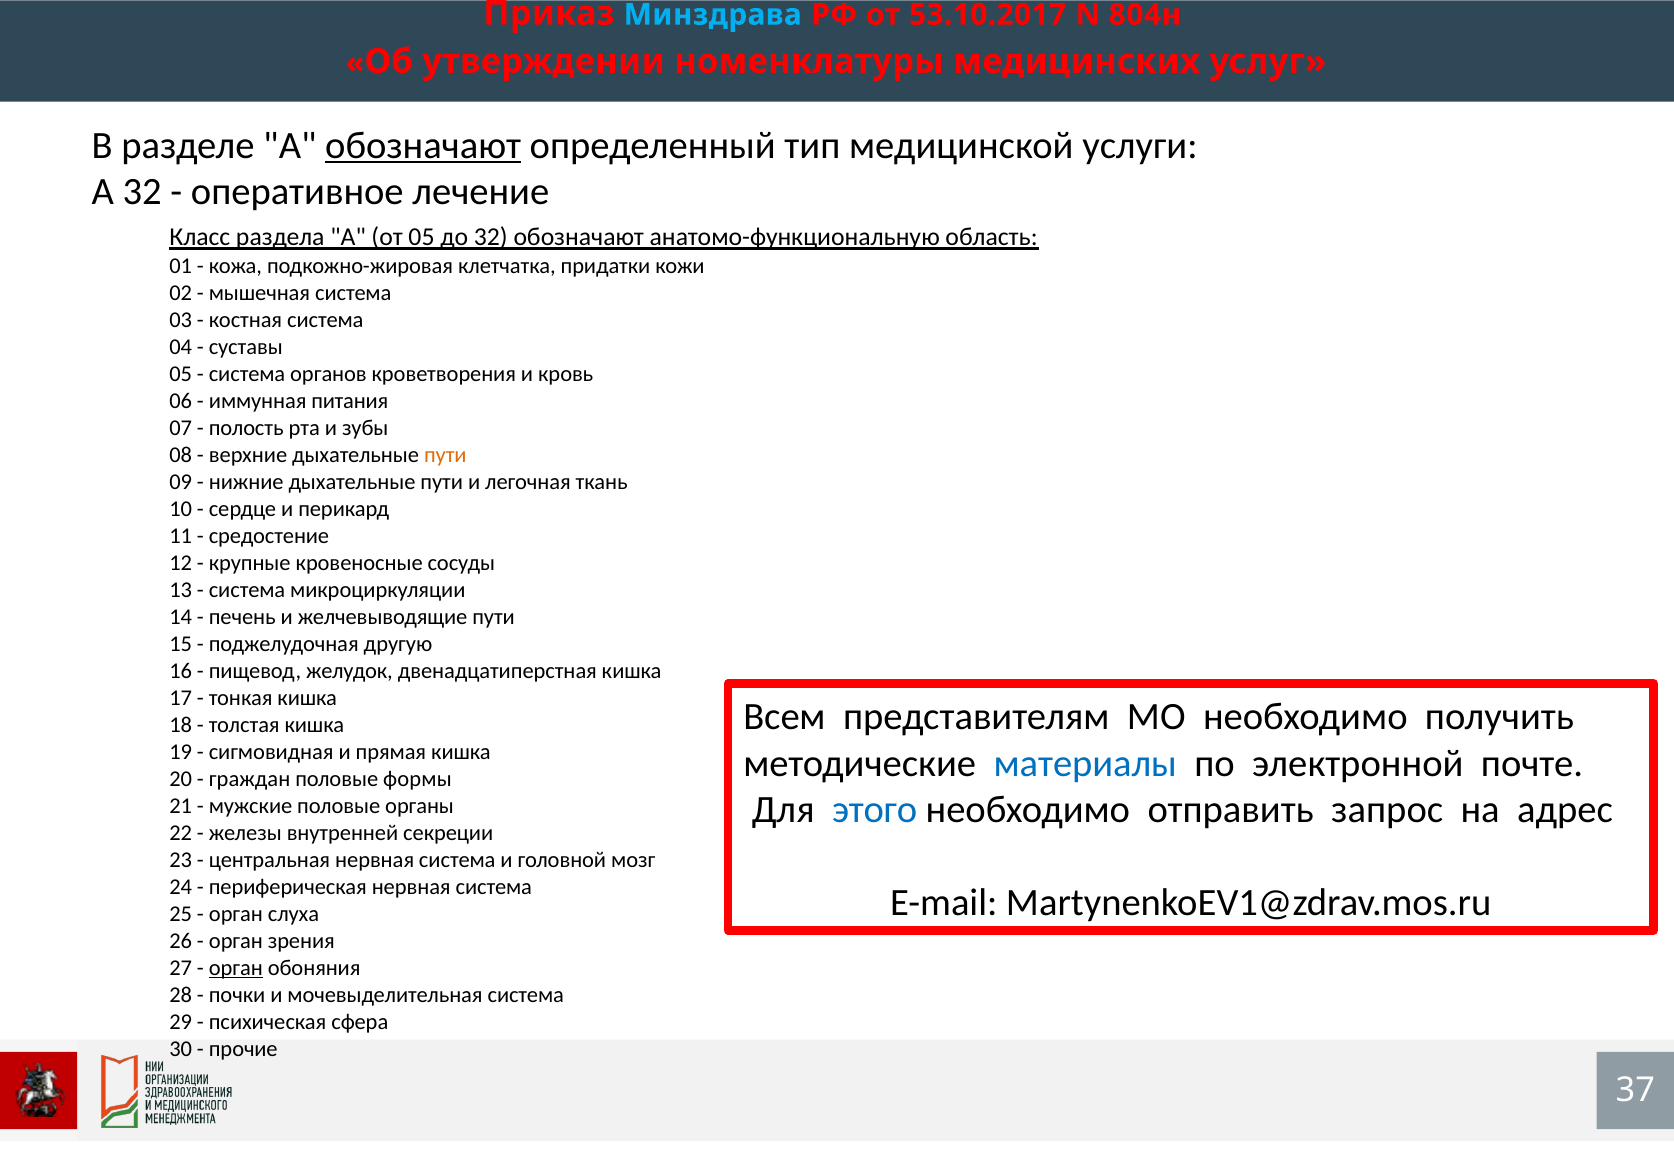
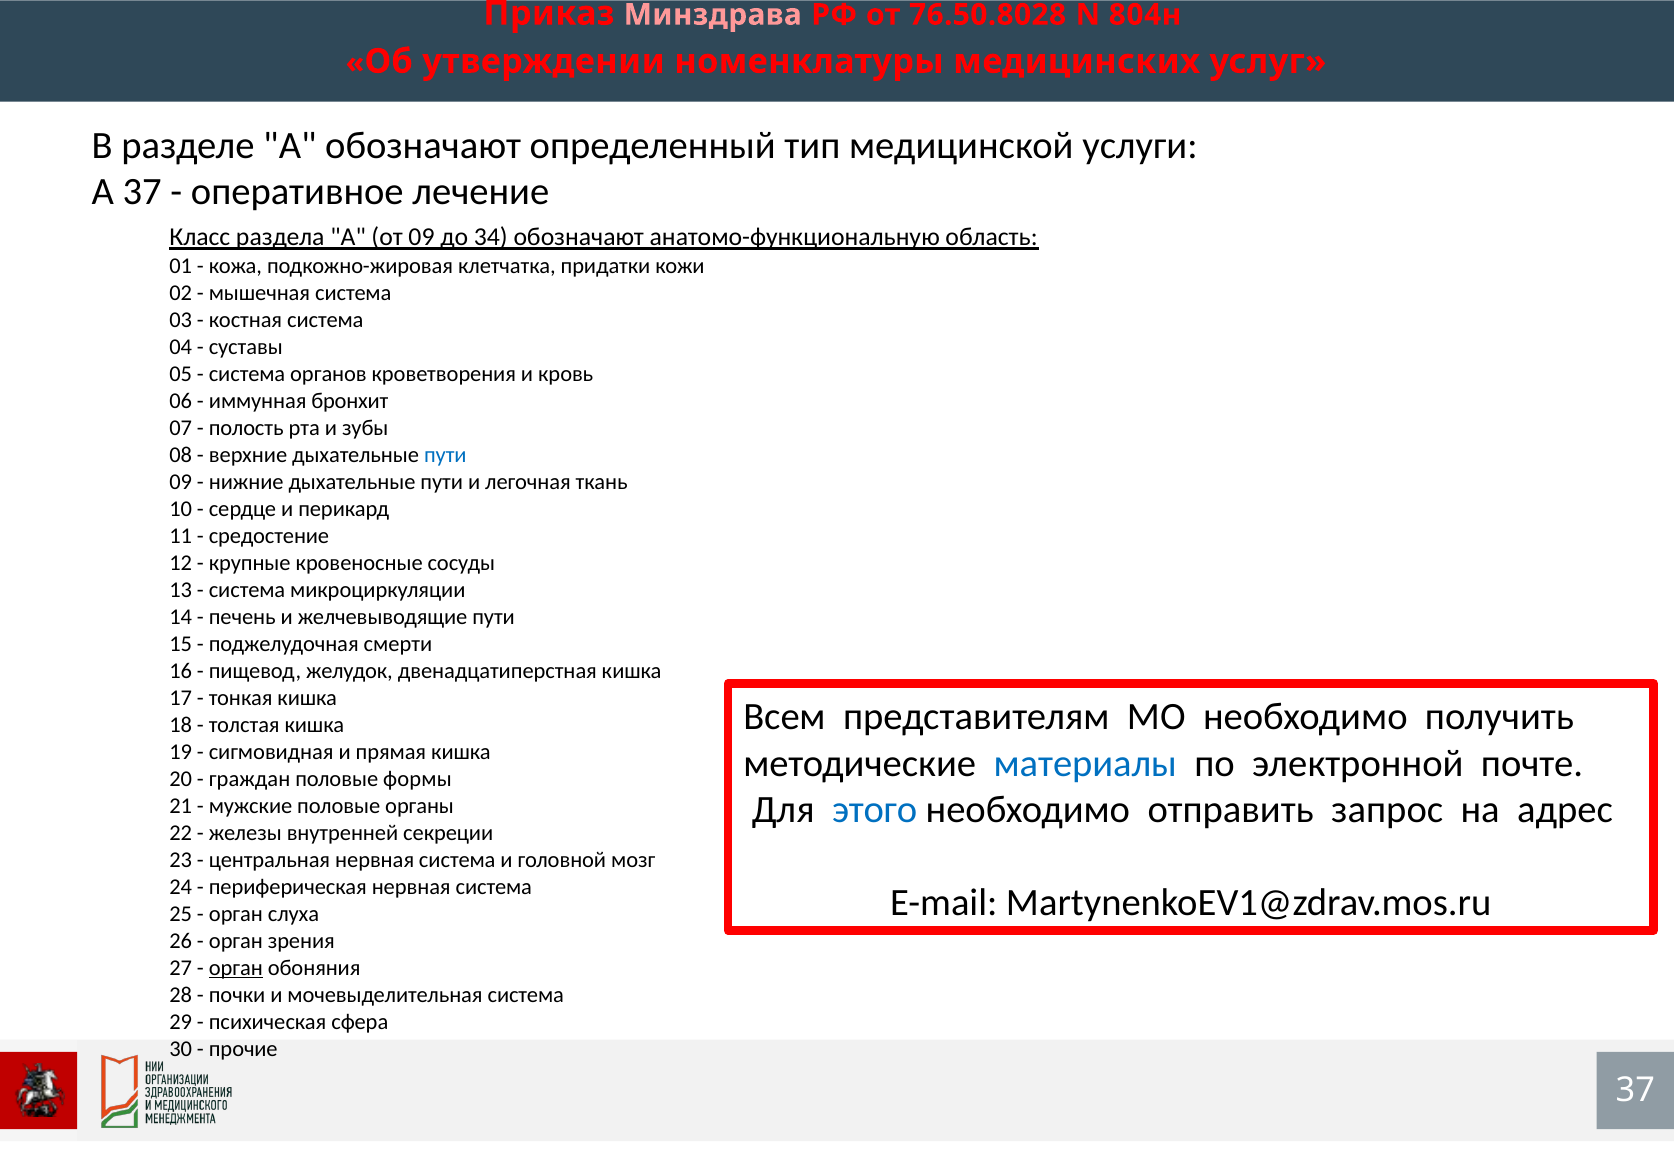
Минздрава colour: light blue -> pink
53.10.2017: 53.10.2017 -> 76.50.8028
обозначают at (423, 145) underline: present -> none
А 32: 32 -> 37
от 05: 05 -> 09
до 32: 32 -> 34
питания: питания -> бронхит
пути at (445, 455) colour: orange -> blue
другую: другую -> смерти
